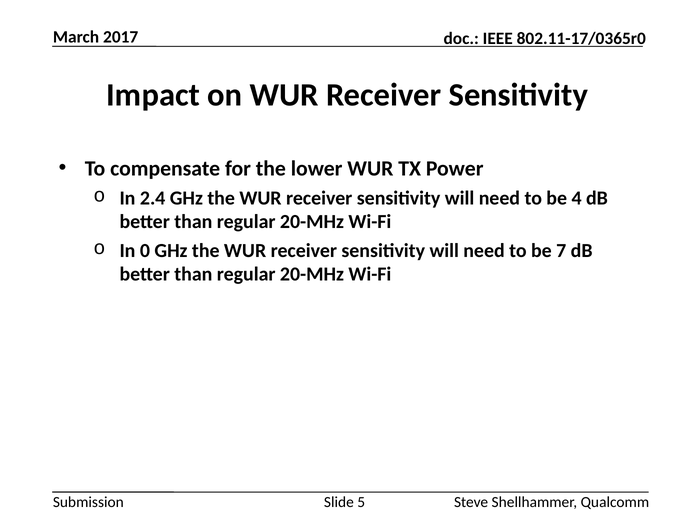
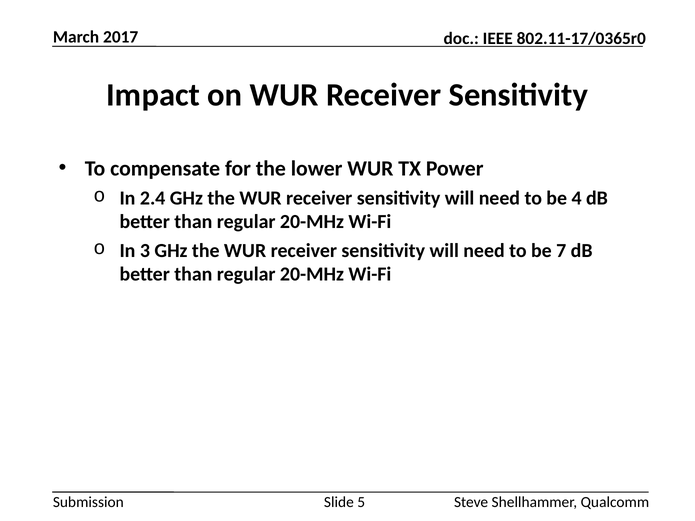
0: 0 -> 3
